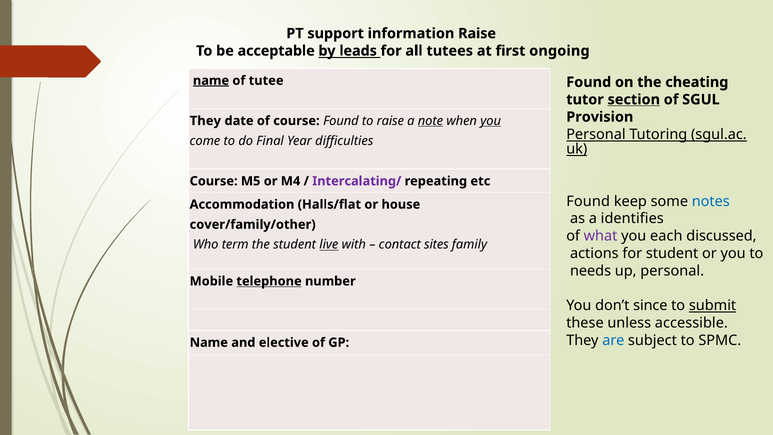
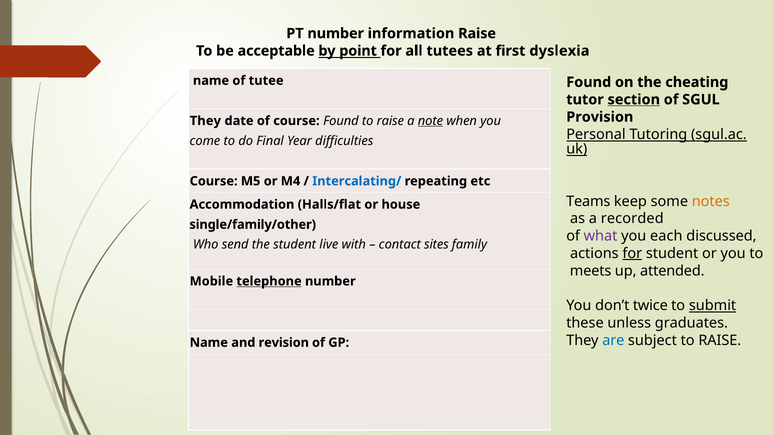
PT support: support -> number
leads: leads -> point
ongoing: ongoing -> dyslexia
name at (211, 81) underline: present -> none
you at (491, 121) underline: present -> none
Intercalating/ colour: purple -> blue
Found at (588, 201): Found -> Teams
notes colour: blue -> orange
identifies: identifies -> recorded
cover/family/other: cover/family/other -> single/family/other
term: term -> send
live underline: present -> none
for at (632, 253) underline: none -> present
needs: needs -> meets
up personal: personal -> attended
since: since -> twice
accessible: accessible -> graduates
subject to SPMC: SPMC -> RAISE
elective: elective -> revision
